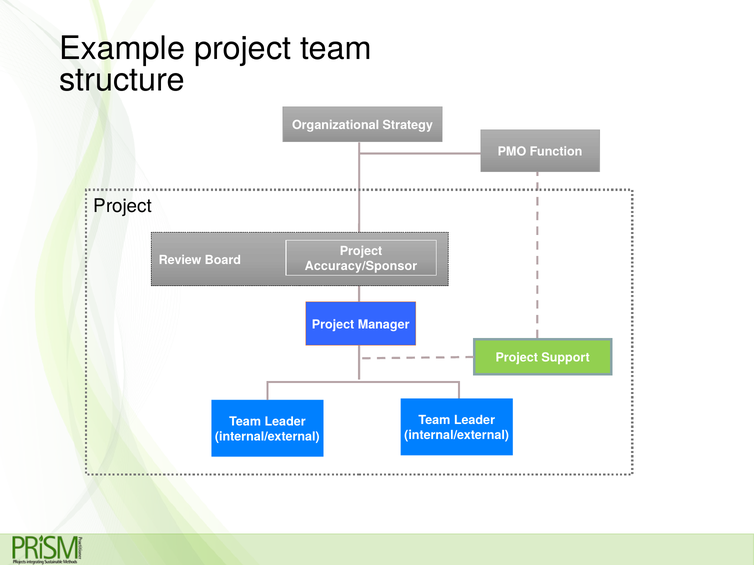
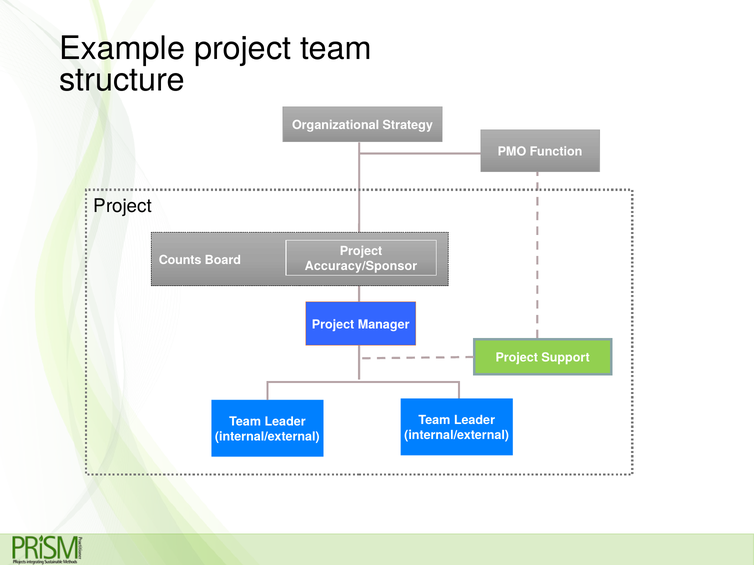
Review: Review -> Counts
